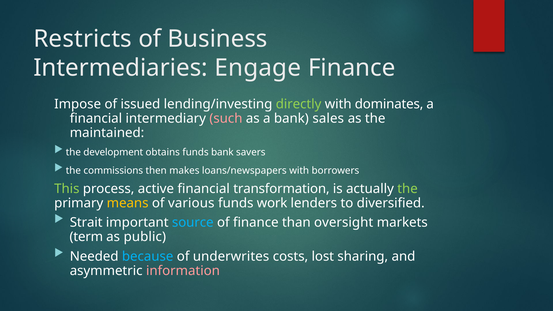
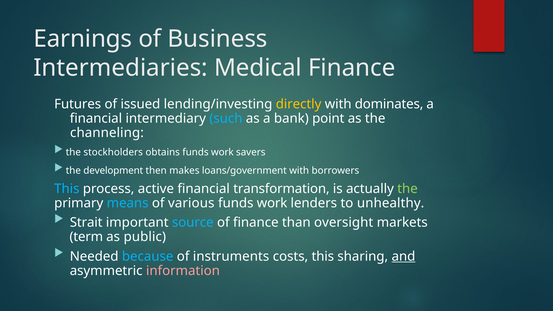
Restricts: Restricts -> Earnings
Engage: Engage -> Medical
Impose: Impose -> Futures
directly colour: light green -> yellow
such colour: pink -> light blue
sales: sales -> point
maintained: maintained -> channeling
development: development -> stockholders
obtains funds bank: bank -> work
commissions: commissions -> development
loans/newspapers: loans/newspapers -> loans/government
This at (67, 189) colour: light green -> light blue
means colour: yellow -> light blue
diversified: diversified -> unhealthy
underwrites: underwrites -> instruments
costs lost: lost -> this
and underline: none -> present
